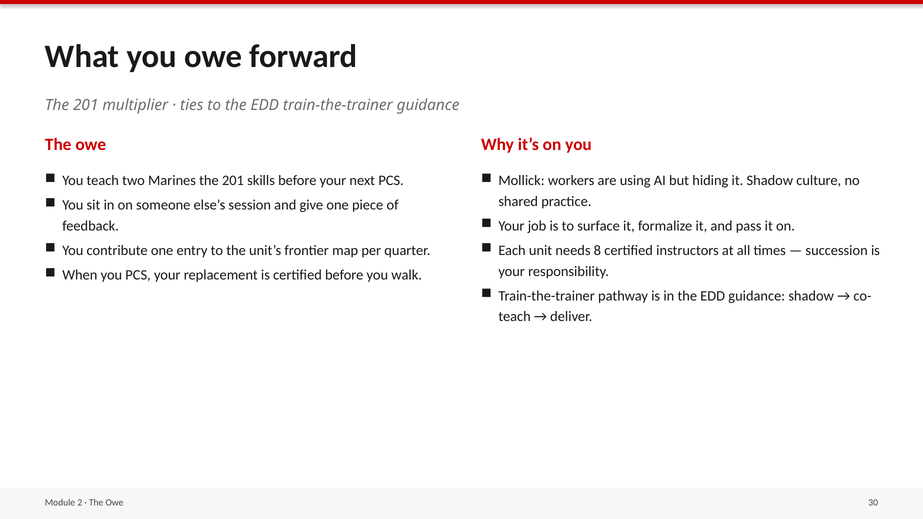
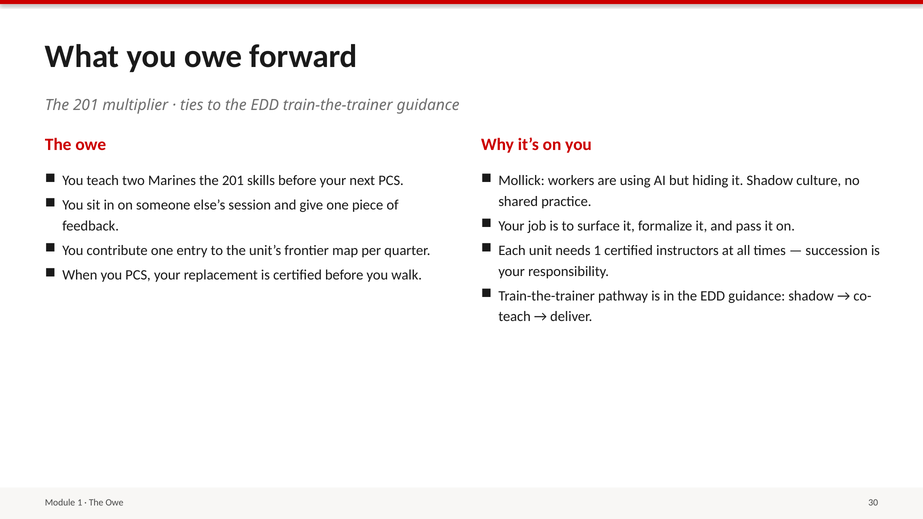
needs 8: 8 -> 1
Module 2: 2 -> 1
